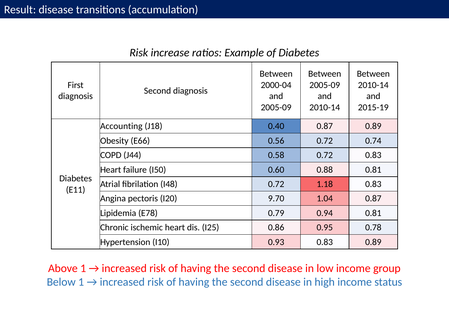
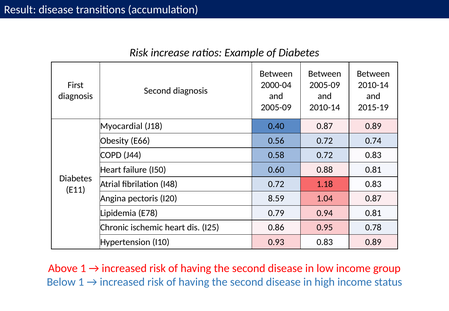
Accounting: Accounting -> Myocardial
9.70: 9.70 -> 8.59
